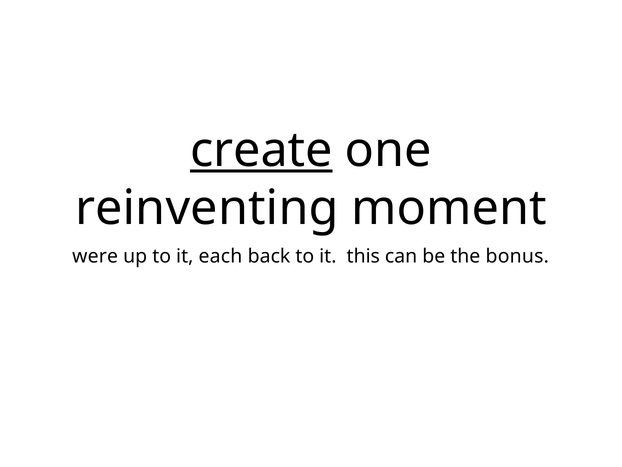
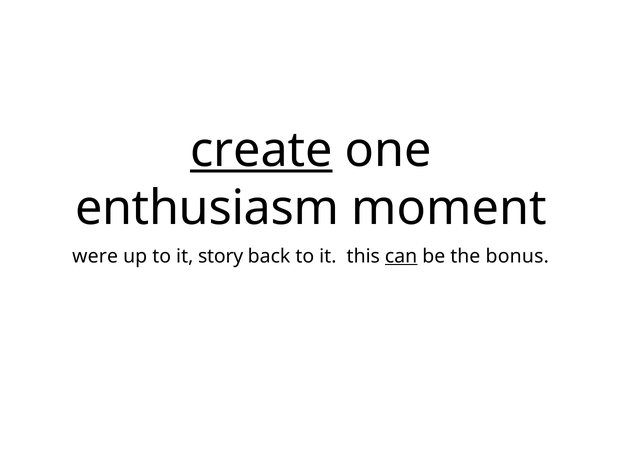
reinventing: reinventing -> enthusiasm
each: each -> story
can underline: none -> present
